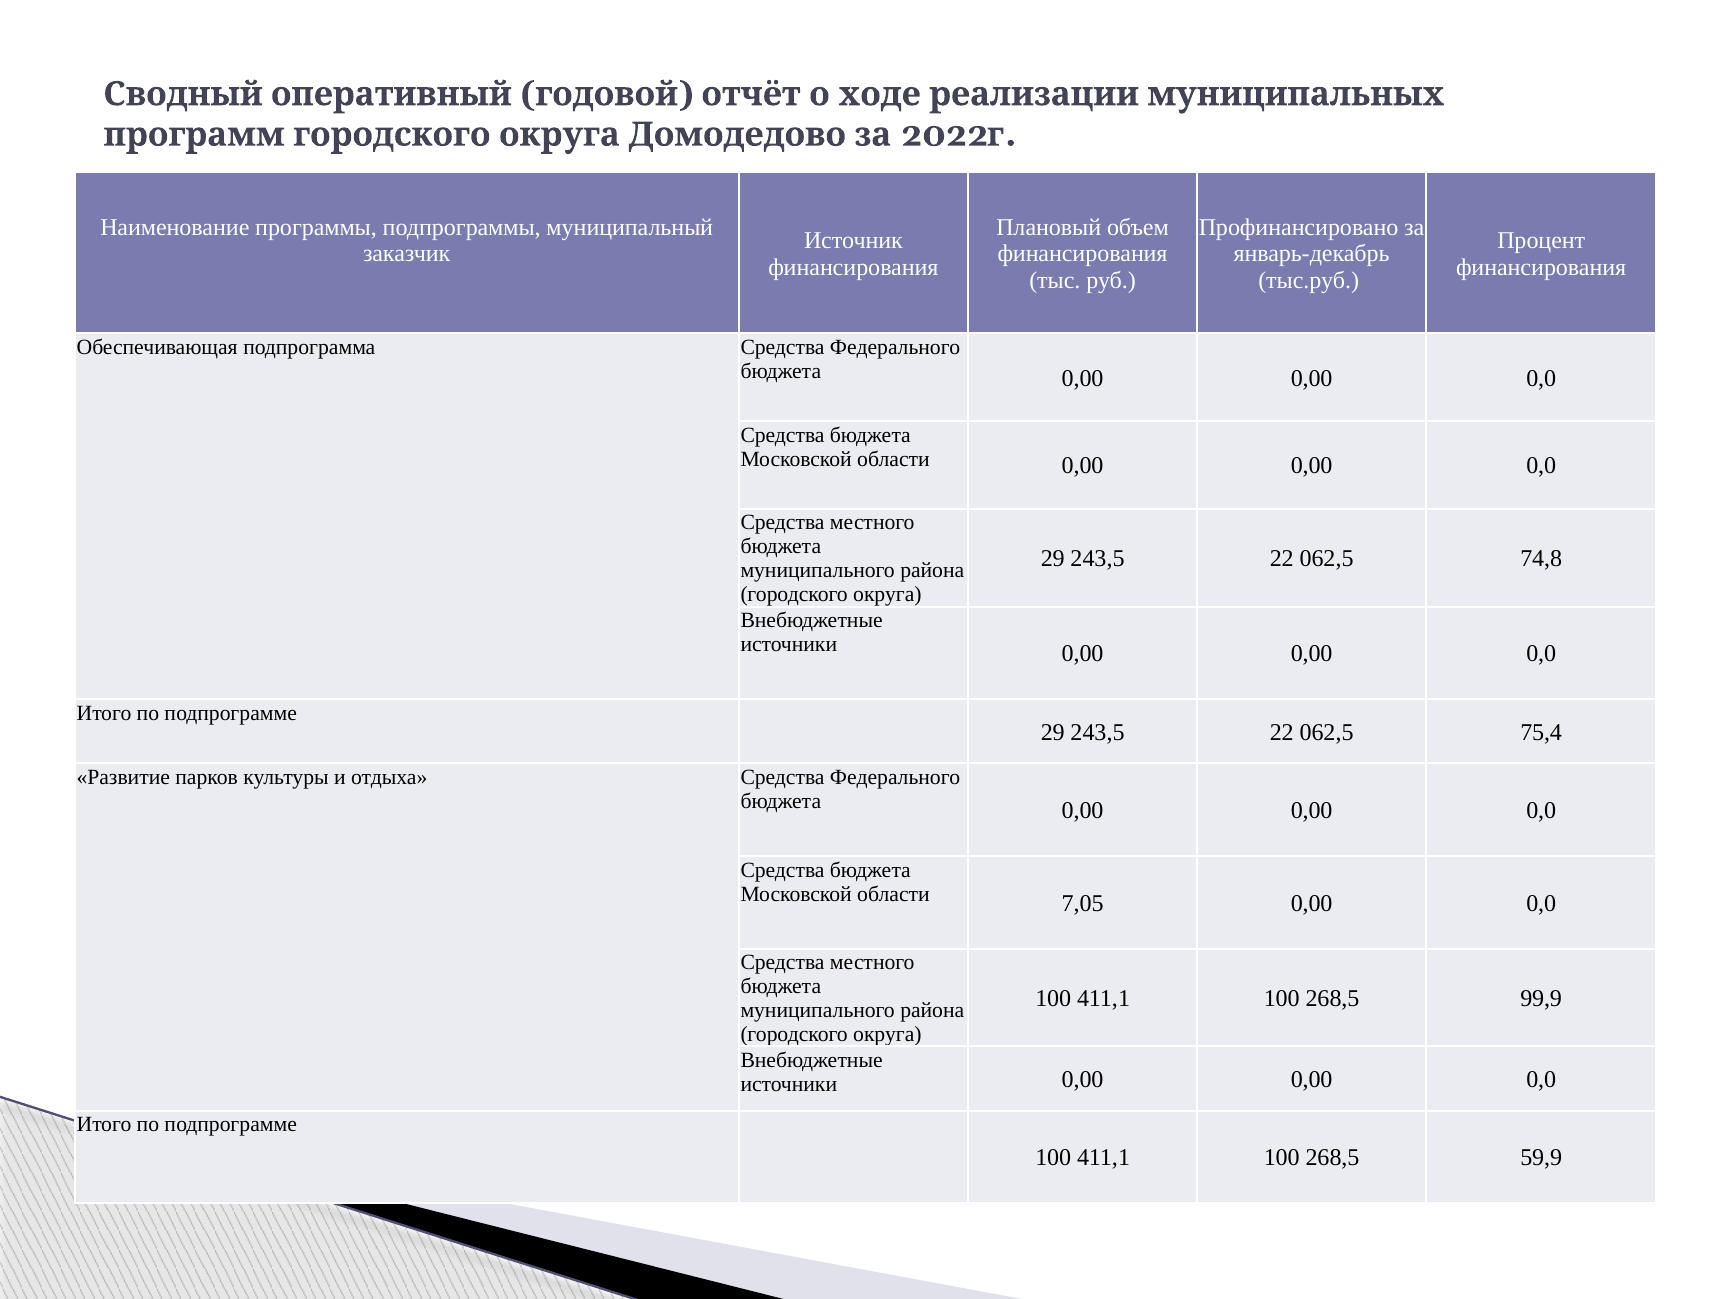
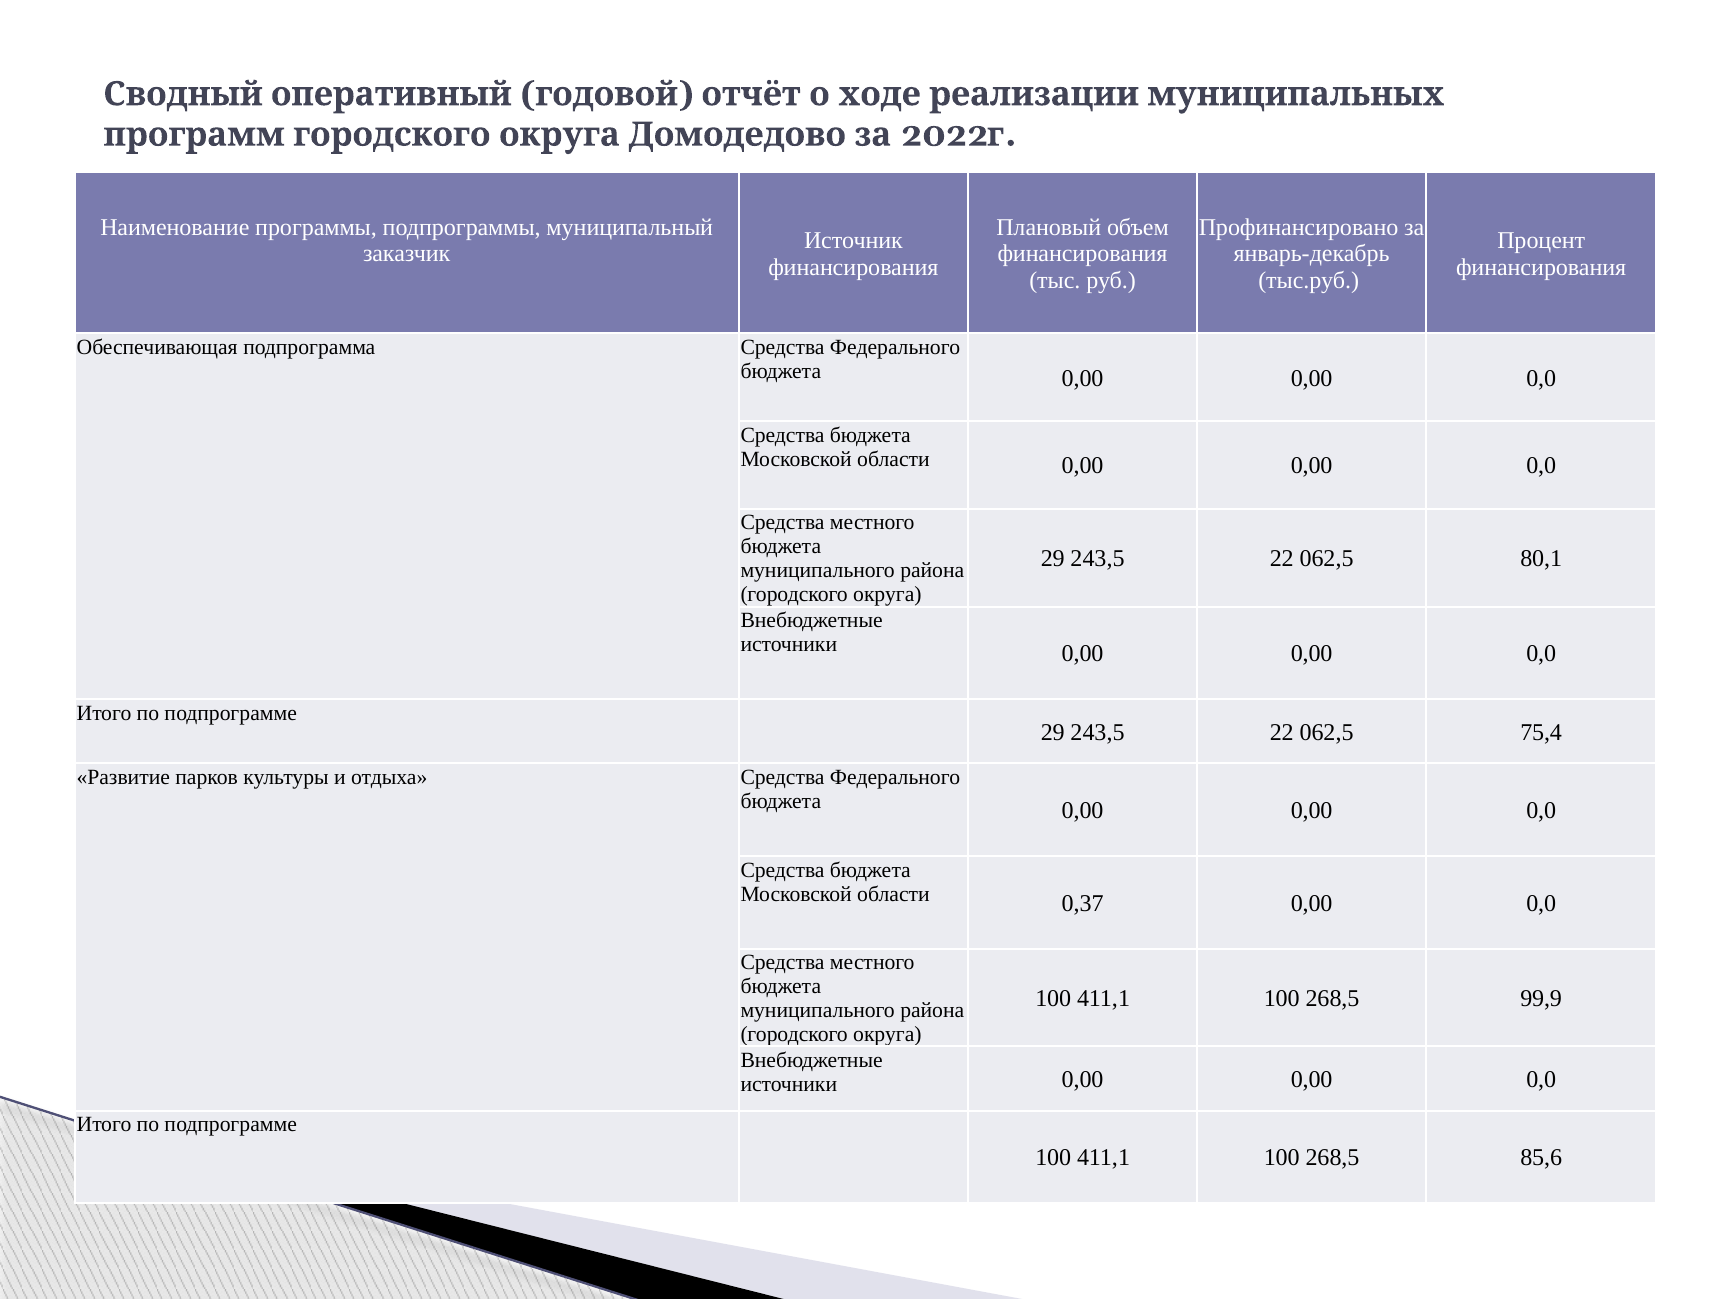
74,8: 74,8 -> 80,1
7,05: 7,05 -> 0,37
59,9: 59,9 -> 85,6
